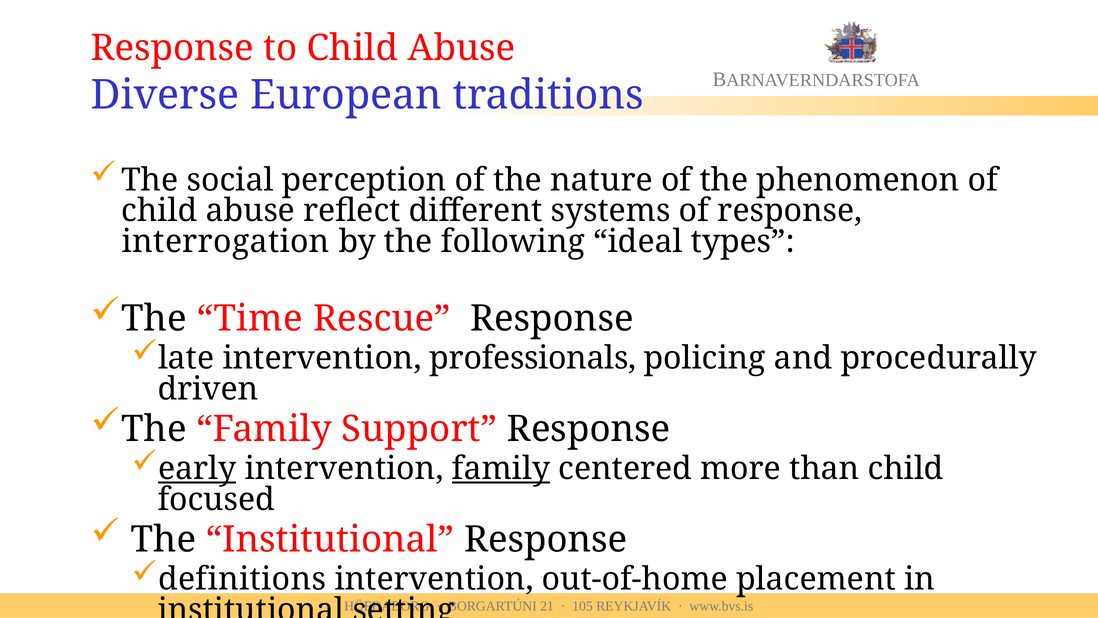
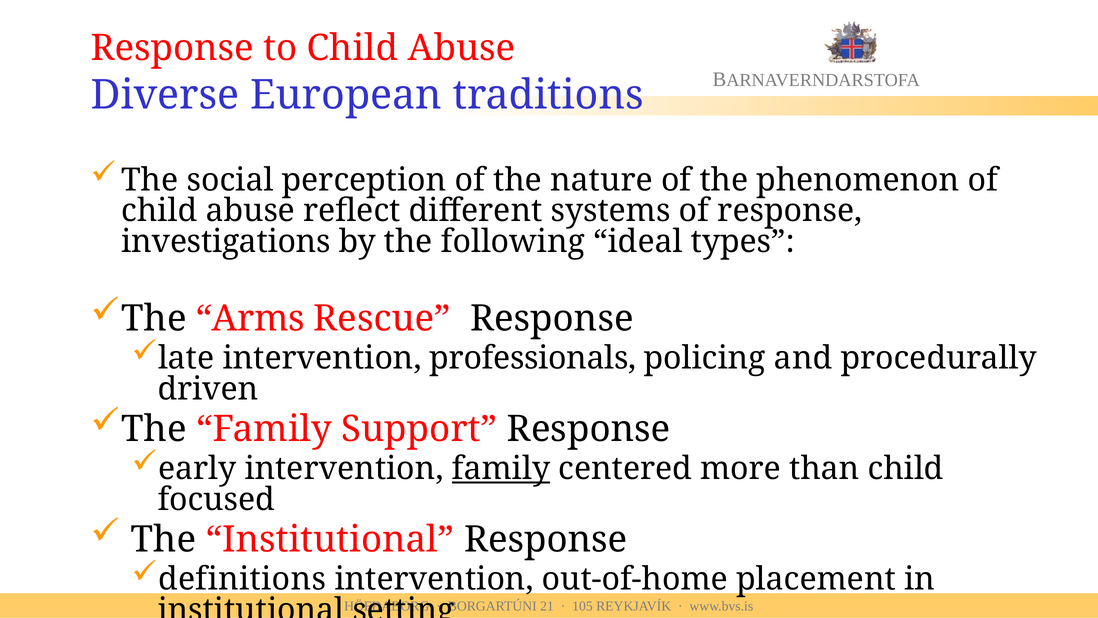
interrogation: interrogation -> investigations
Time: Time -> Arms
early underline: present -> none
